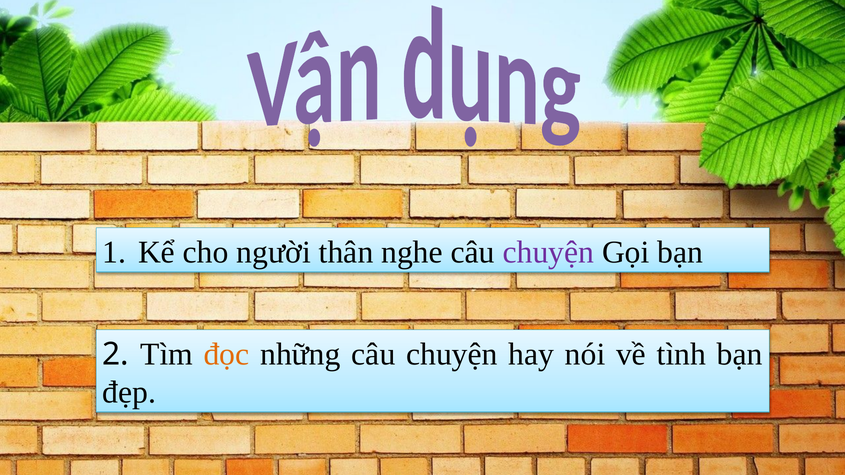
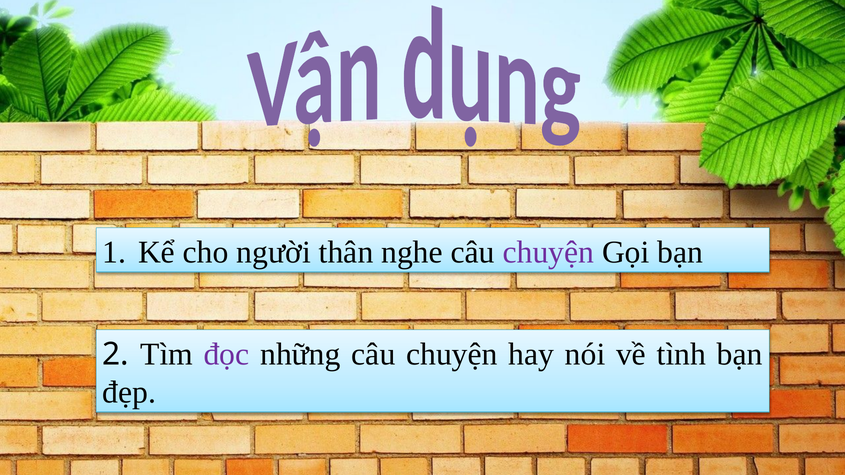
đọc colour: orange -> purple
